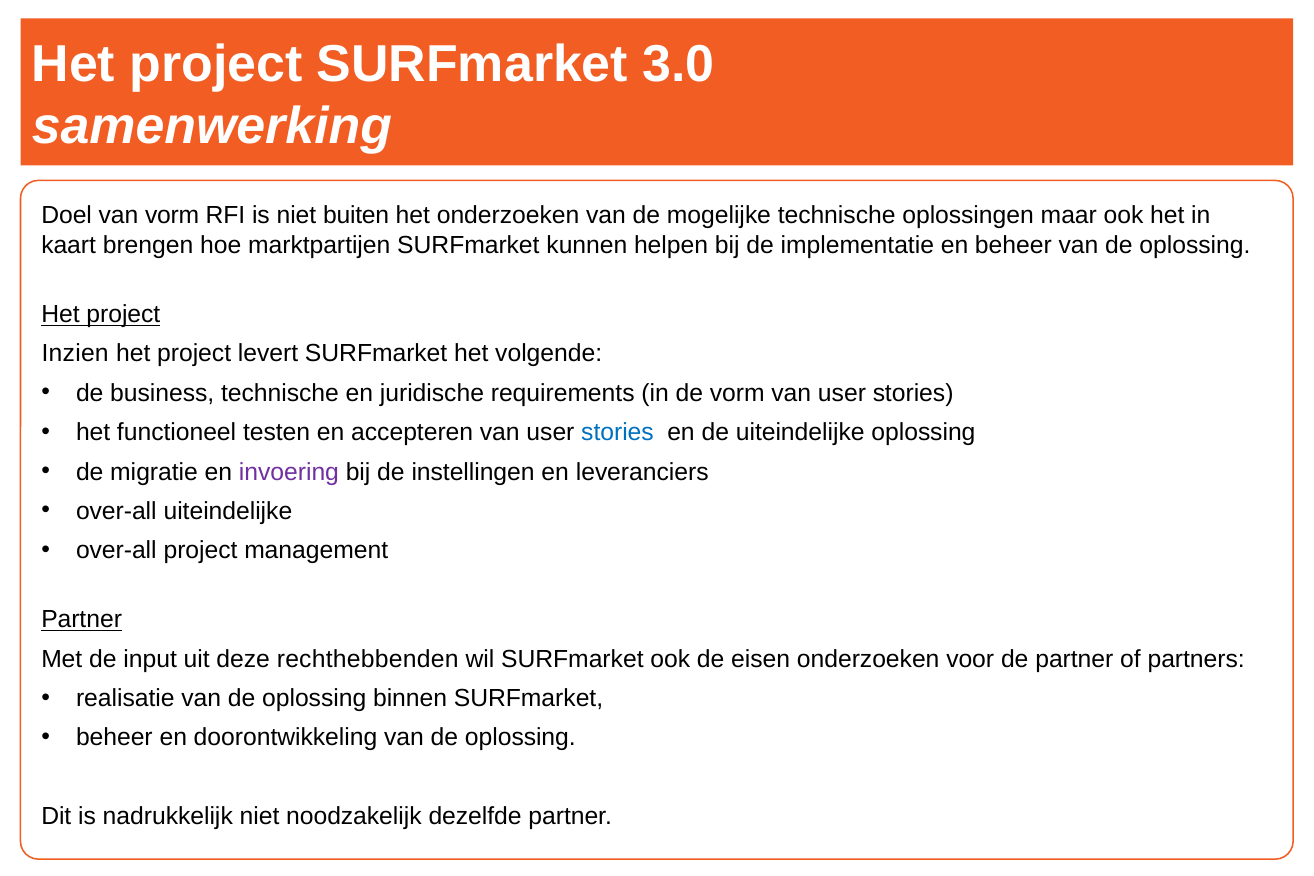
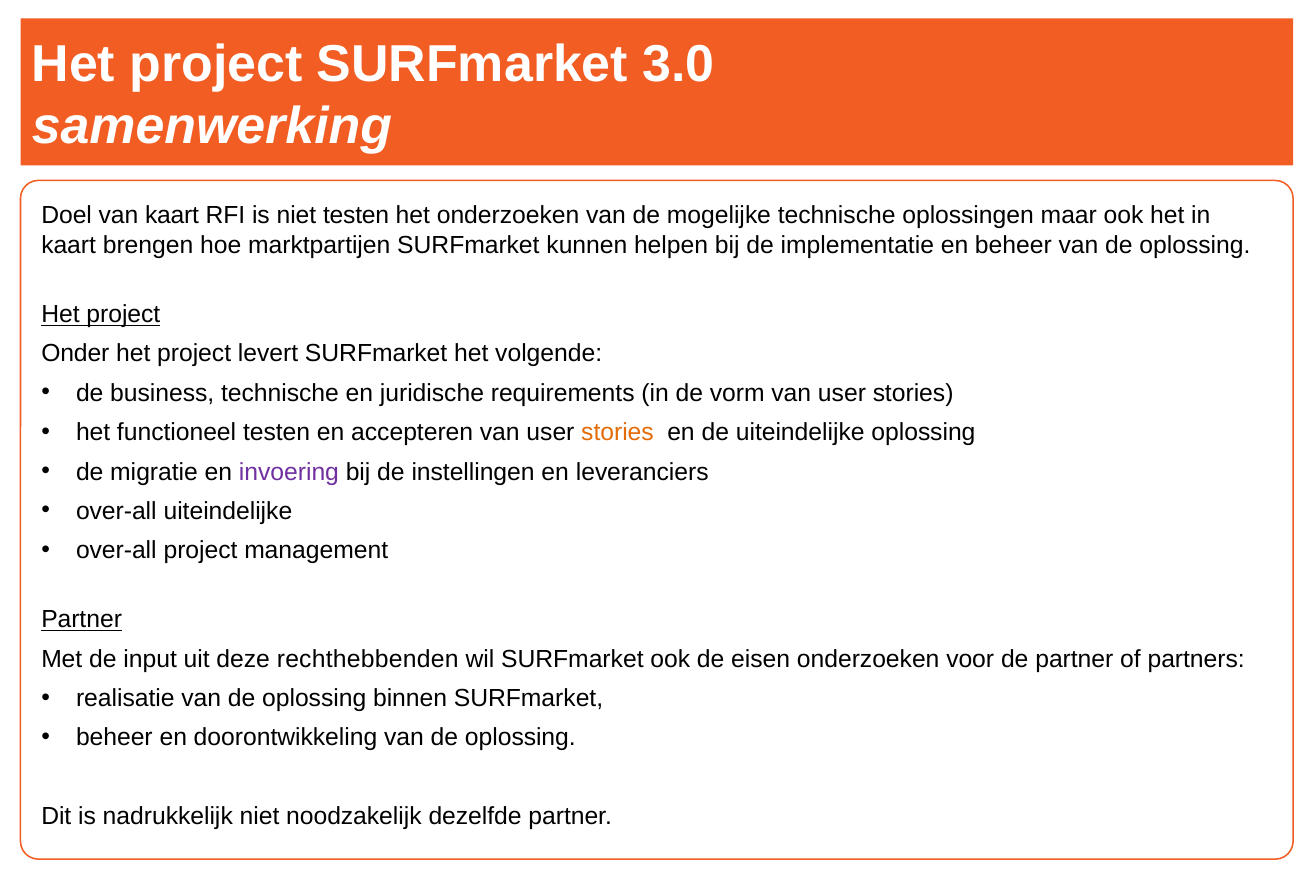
van vorm: vorm -> kaart
niet buiten: buiten -> testen
Inzien: Inzien -> Onder
stories at (618, 432) colour: blue -> orange
